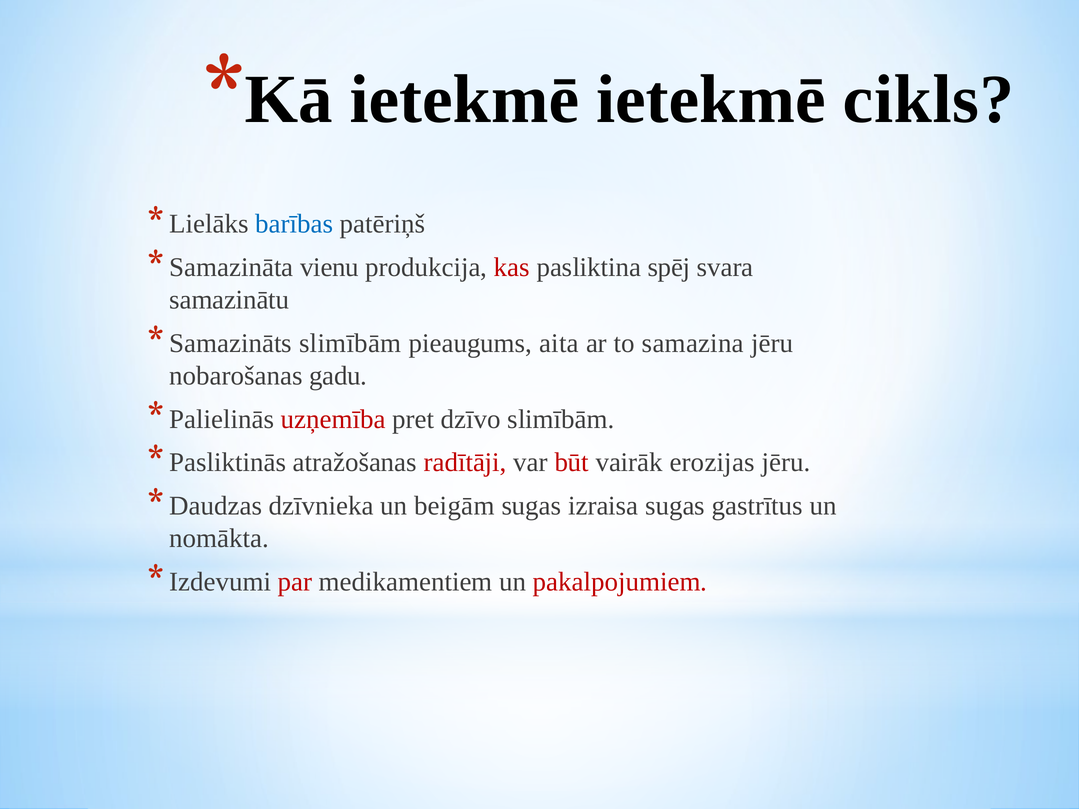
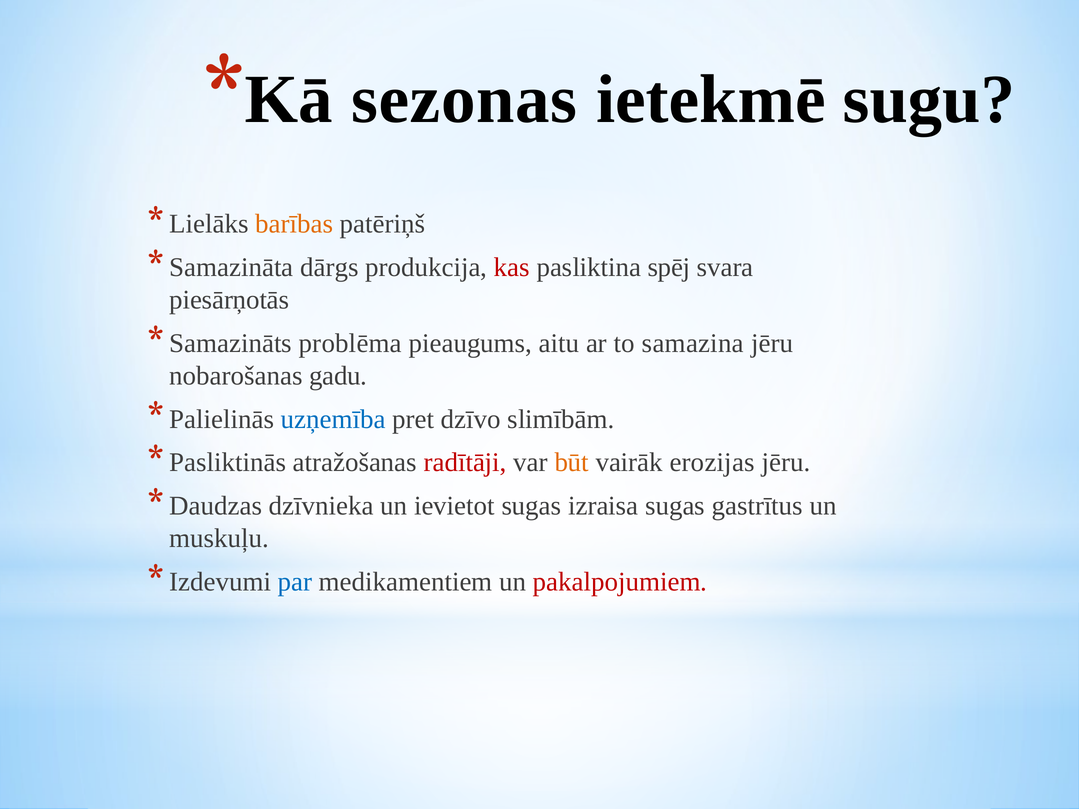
ietekmē at (465, 99): ietekmē -> sezonas
cikls: cikls -> sugu
barības colour: blue -> orange
vienu: vienu -> dārgs
samazinātu: samazinātu -> piesārņotās
slimībām at (350, 343): slimībām -> problēma
aita: aita -> aitu
uzņemība colour: red -> blue
būt colour: red -> orange
beigām: beigām -> ievietot
nomākta: nomākta -> muskuļu
par colour: red -> blue
